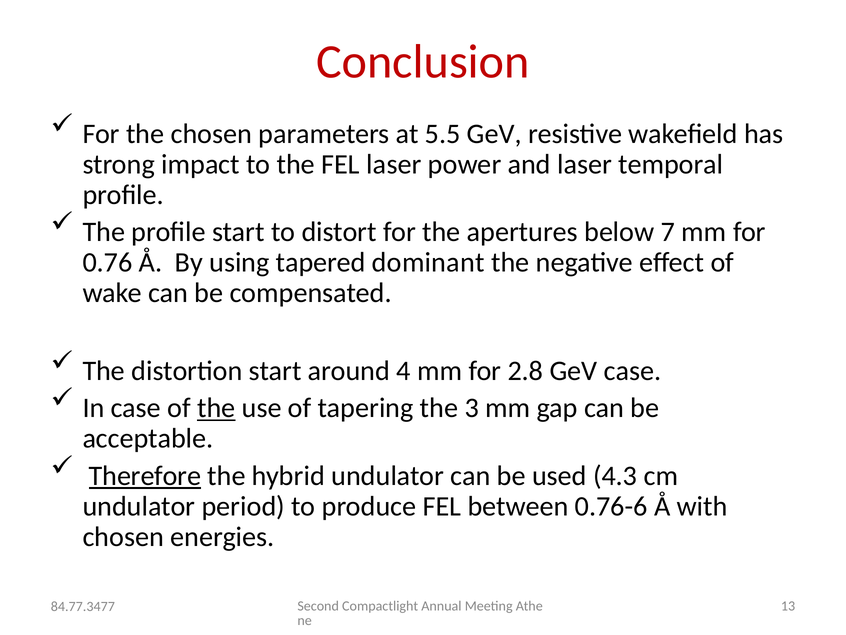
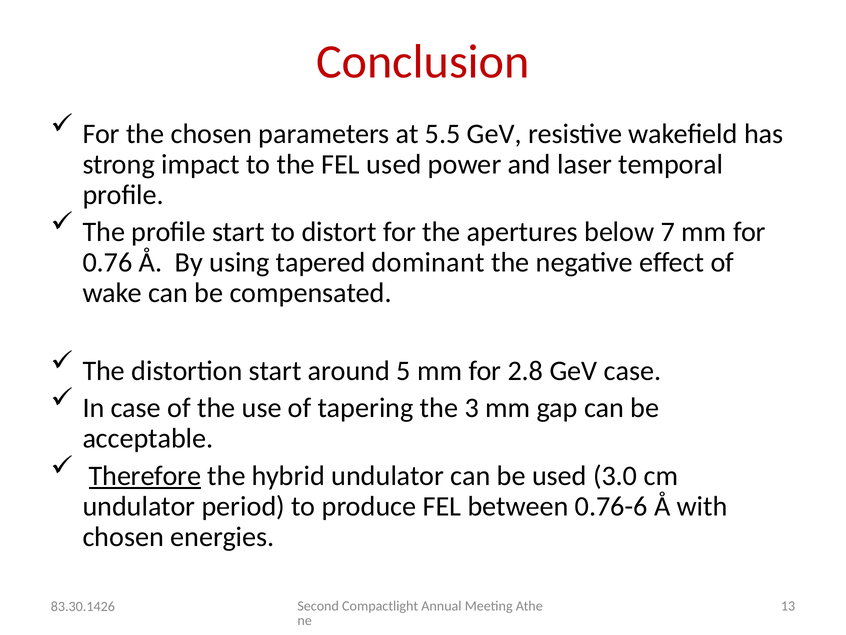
FEL laser: laser -> used
4: 4 -> 5
the at (216, 408) underline: present -> none
4.3: 4.3 -> 3.0
84.77.3477: 84.77.3477 -> 83.30.1426
